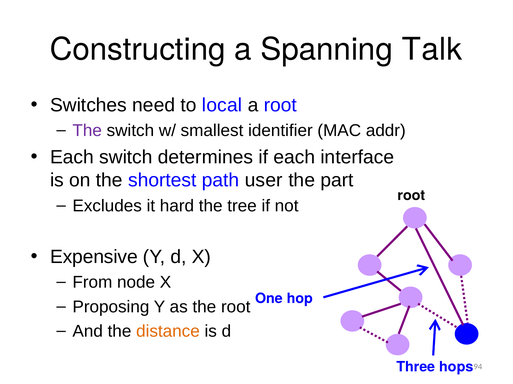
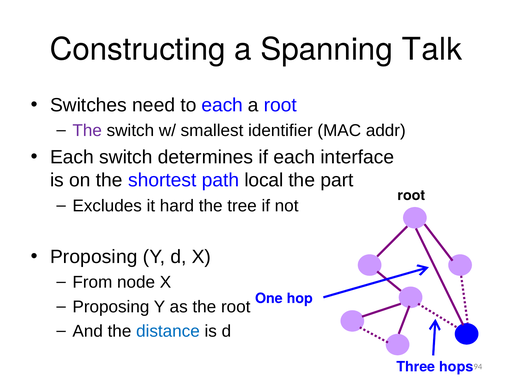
to local: local -> each
user: user -> local
Expensive at (94, 257): Expensive -> Proposing
distance colour: orange -> blue
